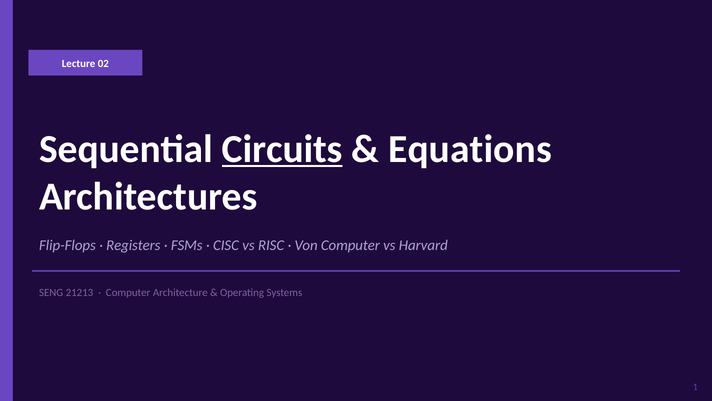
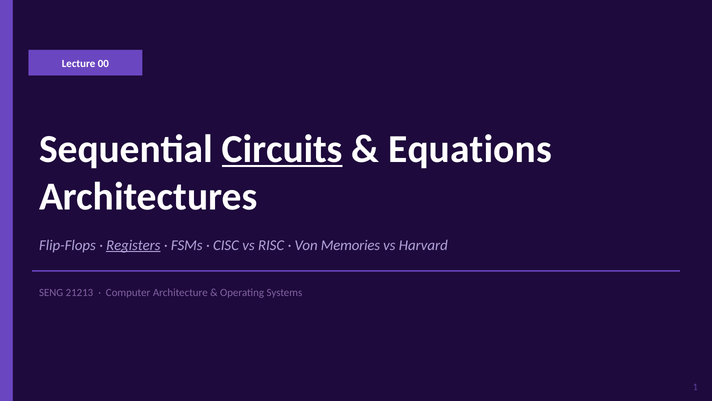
02: 02 -> 00
Registers underline: none -> present
Von Computer: Computer -> Memories
